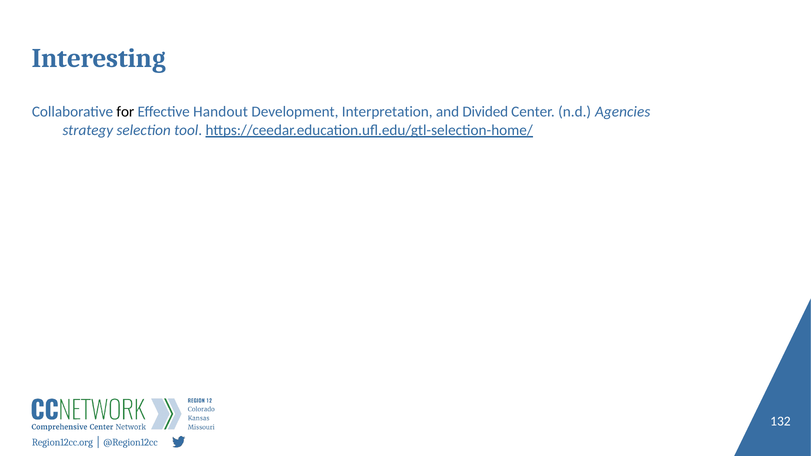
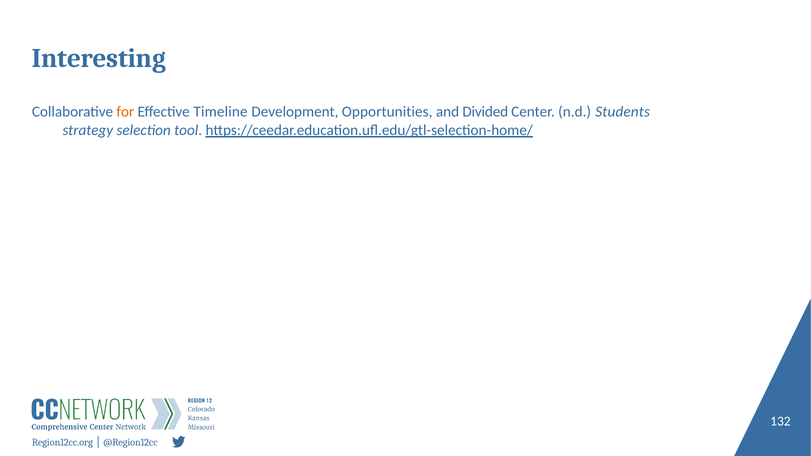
for colour: black -> orange
Handout: Handout -> Timeline
Interpretation: Interpretation -> Opportunities
Agencies: Agencies -> Students
